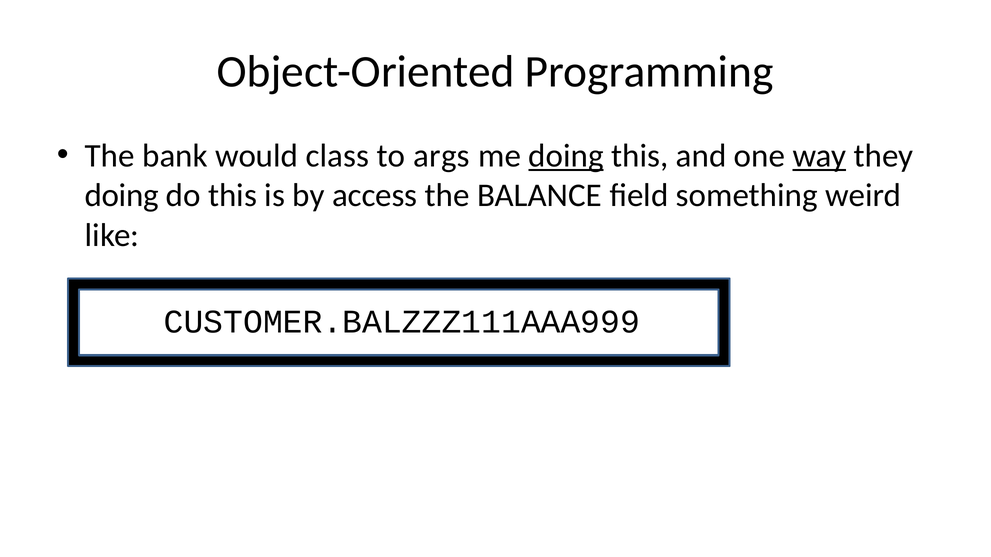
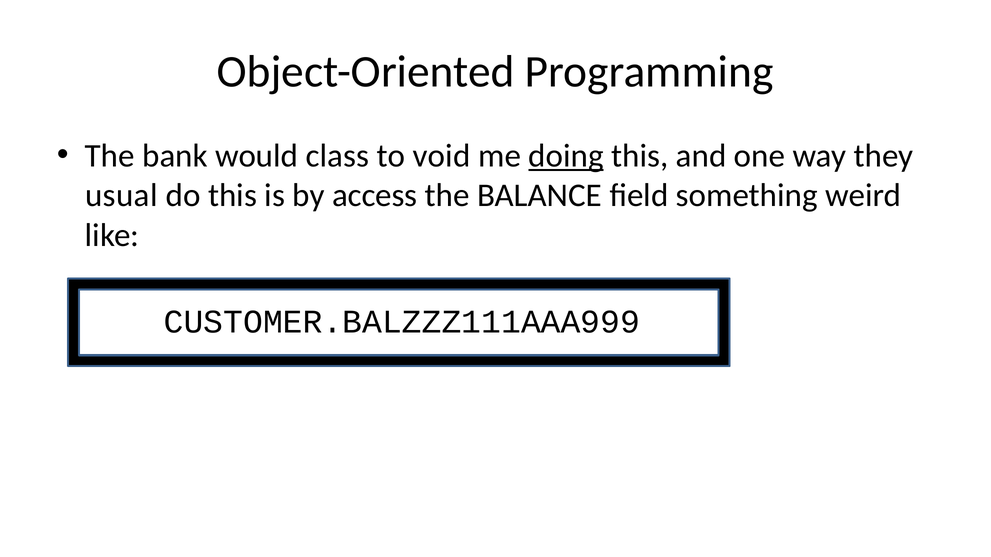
args: args -> void
way underline: present -> none
doing at (122, 196): doing -> usual
